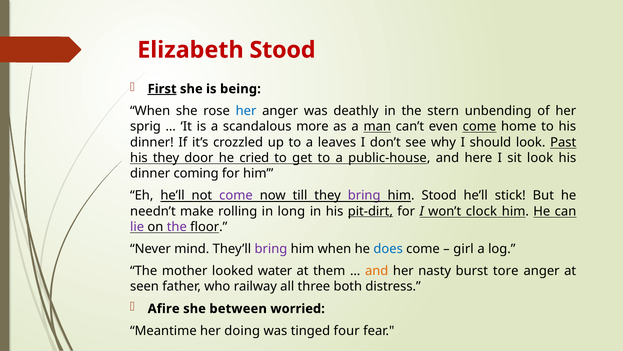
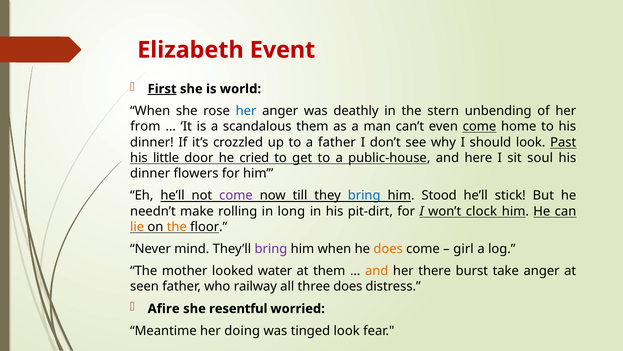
Elizabeth Stood: Stood -> Event
being: being -> world
sprig: sprig -> from
scandalous more: more -> them
man underline: present -> none
a leaves: leaves -> father
his they: they -> little
sit look: look -> soul
coming: coming -> flowers
bring at (364, 195) colour: purple -> blue
pit-dirt underline: present -> none
lie colour: purple -> orange
the at (177, 226) colour: purple -> orange
does at (388, 249) colour: blue -> orange
nasty: nasty -> there
tore: tore -> take
three both: both -> does
between: between -> resentful
tinged four: four -> look
